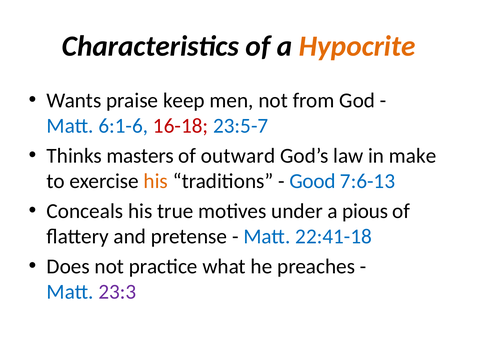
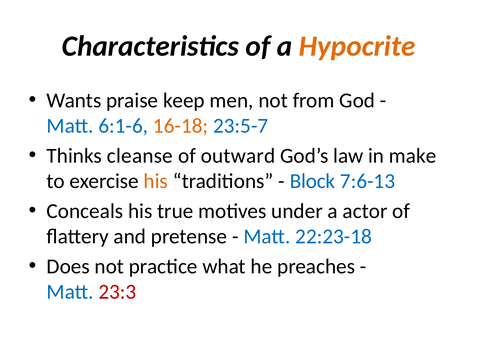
16-18 colour: red -> orange
masters: masters -> cleanse
Good: Good -> Block
pious: pious -> actor
22:41-18: 22:41-18 -> 22:23-18
23:3 colour: purple -> red
